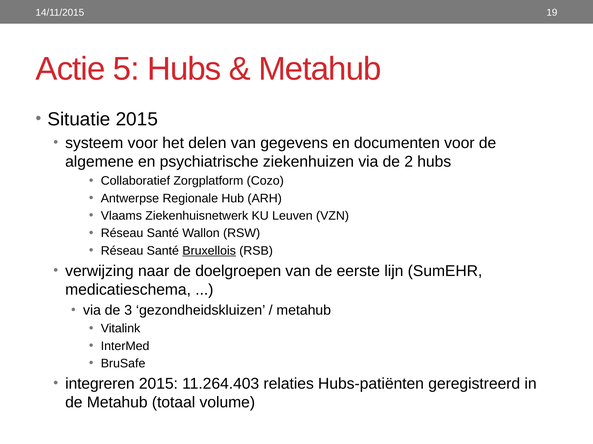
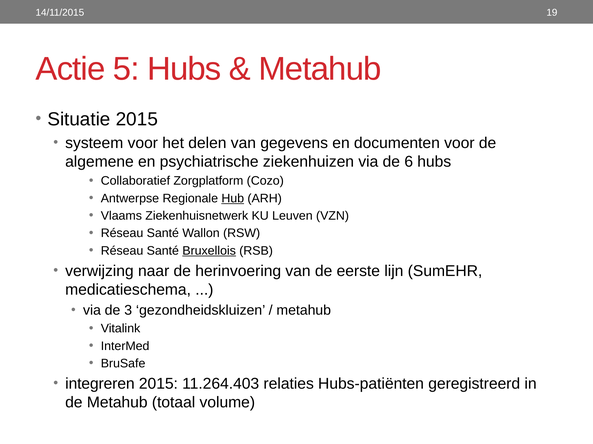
2: 2 -> 6
Hub underline: none -> present
doelgroepen: doelgroepen -> herinvoering
